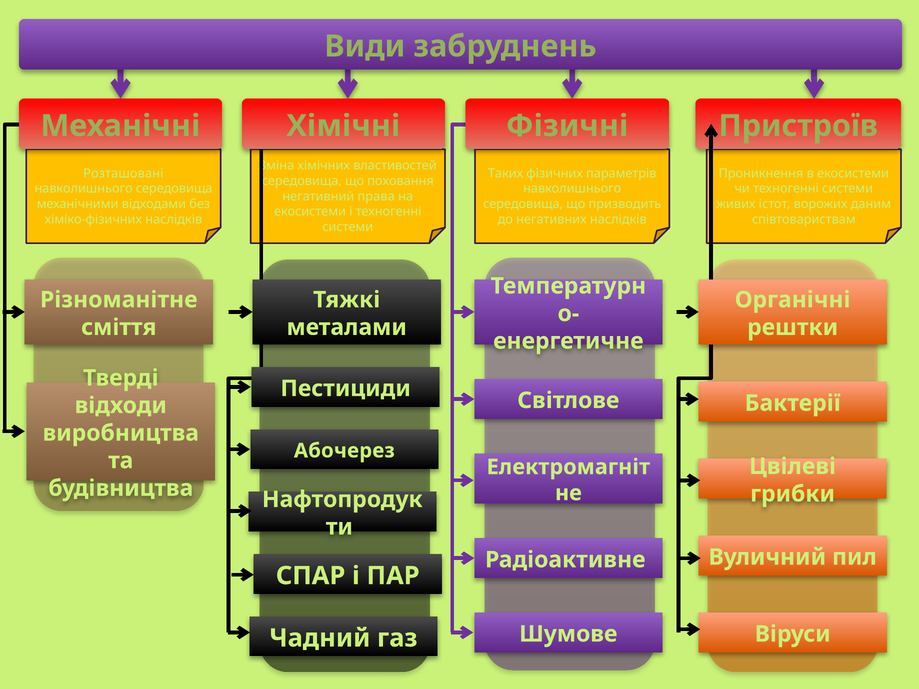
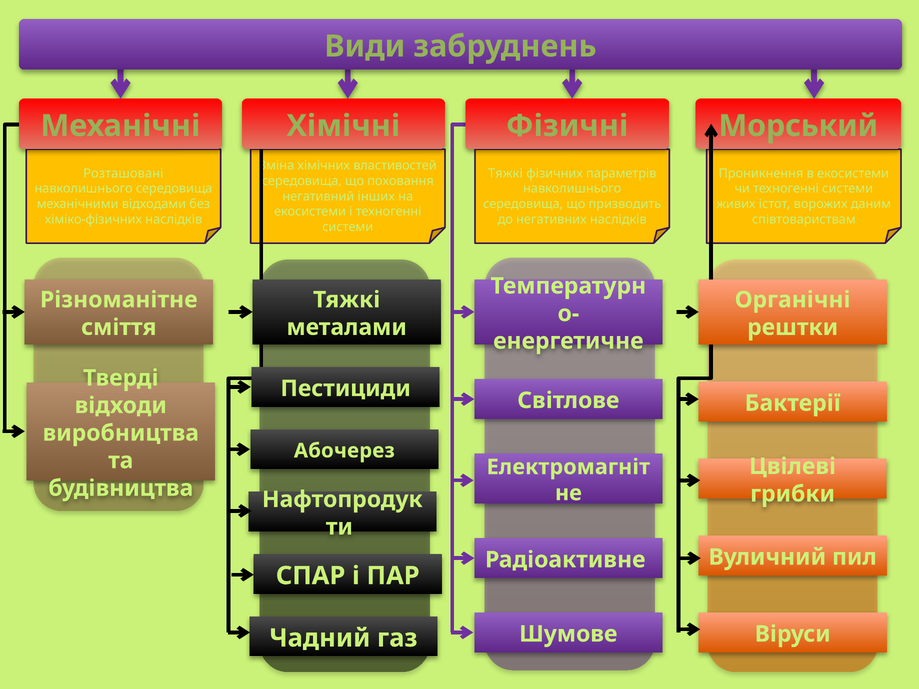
Пристроїв: Пристроїв -> Морський
Таких at (506, 174): Таких -> Тяжкі
права: права -> інших
